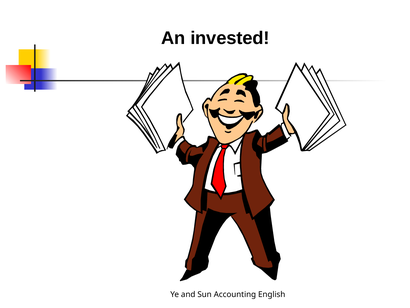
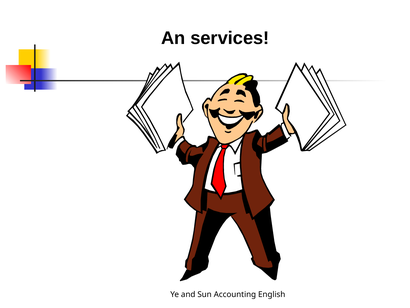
invested: invested -> services
